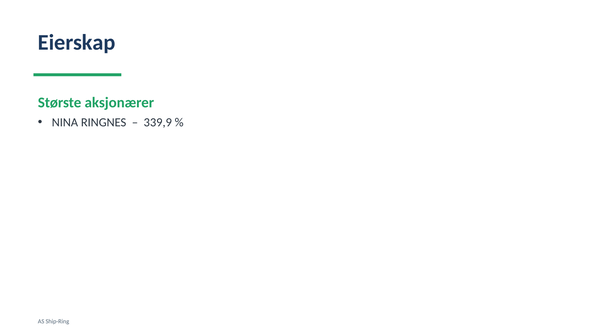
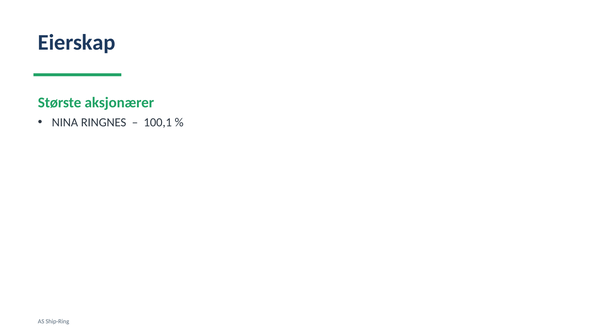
339,9: 339,9 -> 100,1
